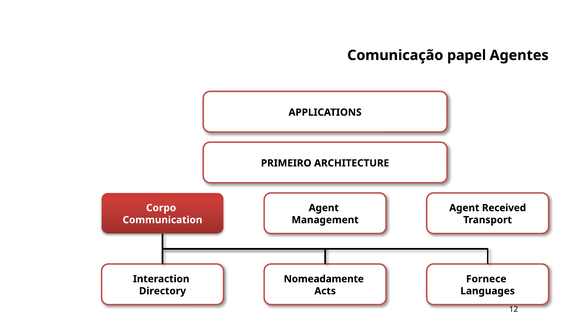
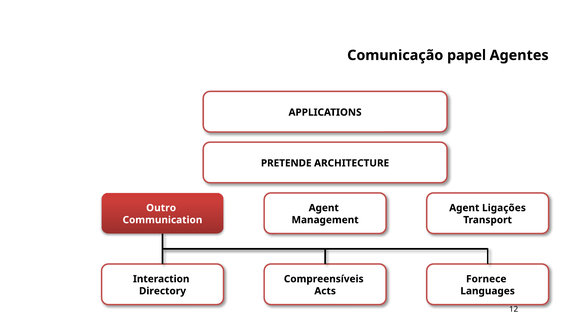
PRIMEIRO: PRIMEIRO -> PRETENDE
Corpo: Corpo -> Outro
Received: Received -> Ligações
Nomeadamente: Nomeadamente -> Compreensíveis
